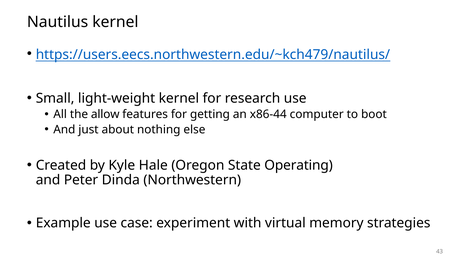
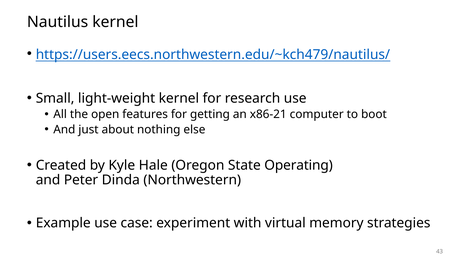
allow: allow -> open
x86-44: x86-44 -> x86-21
